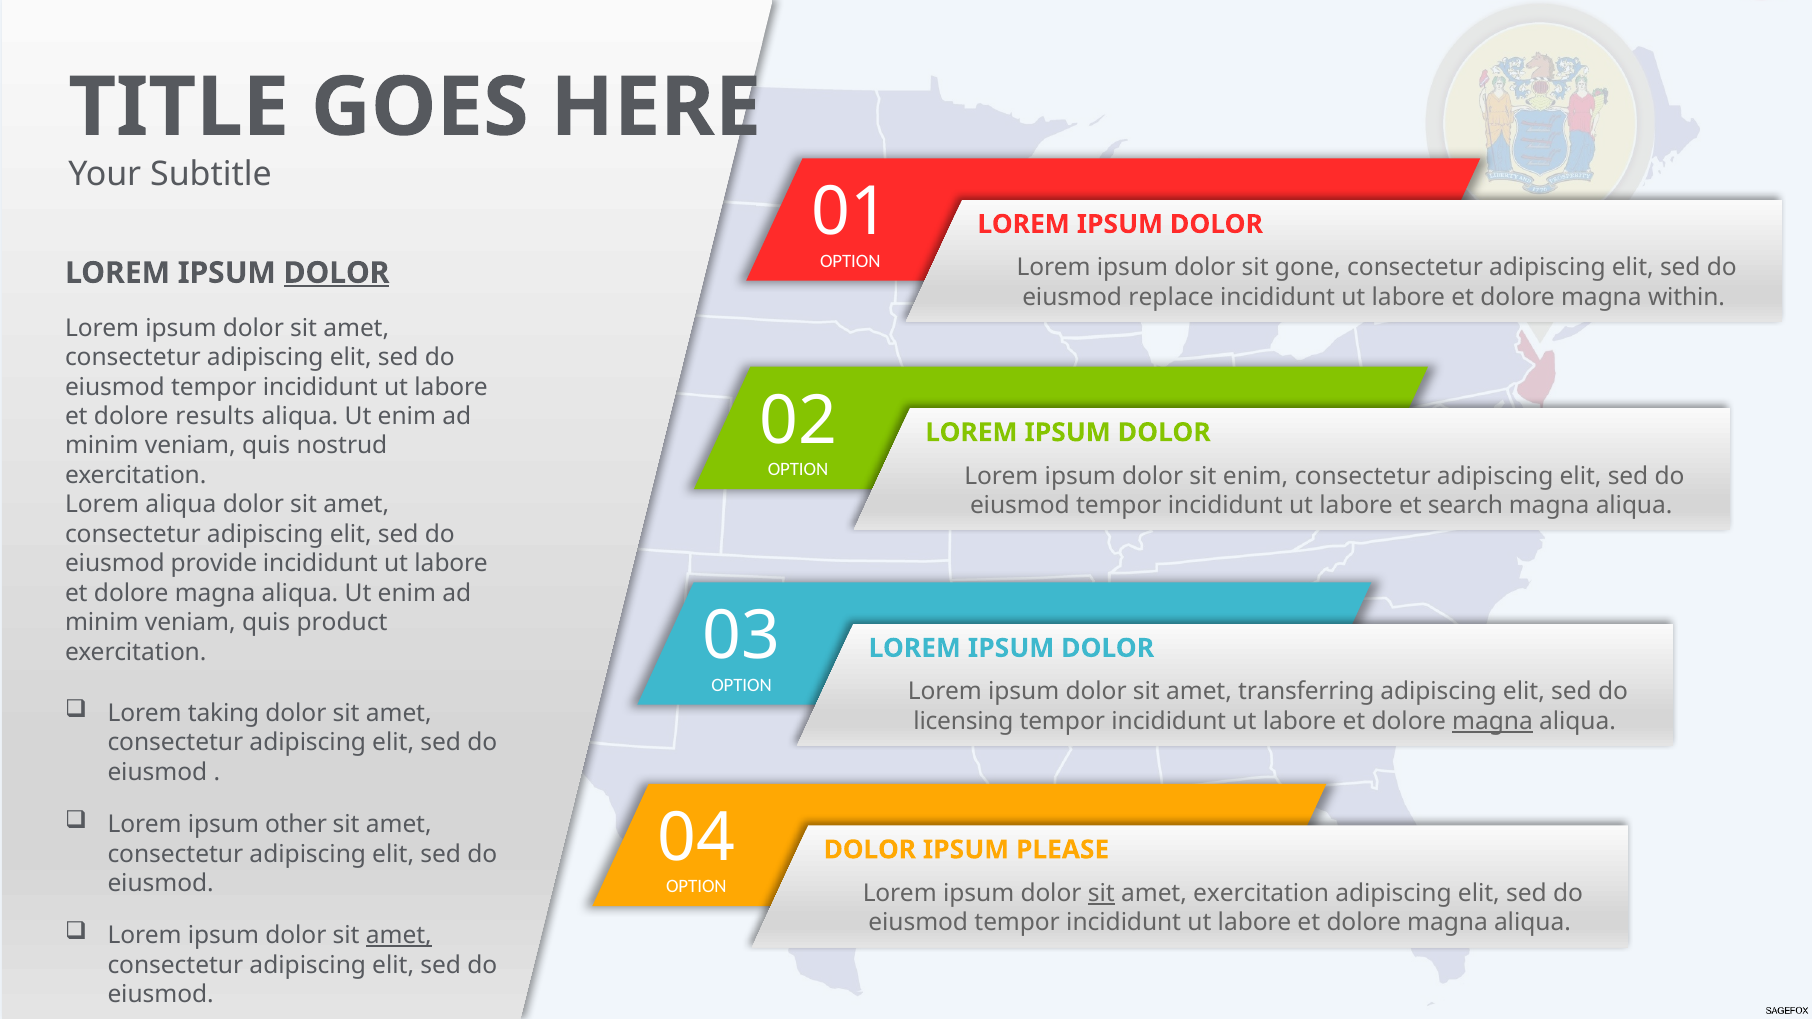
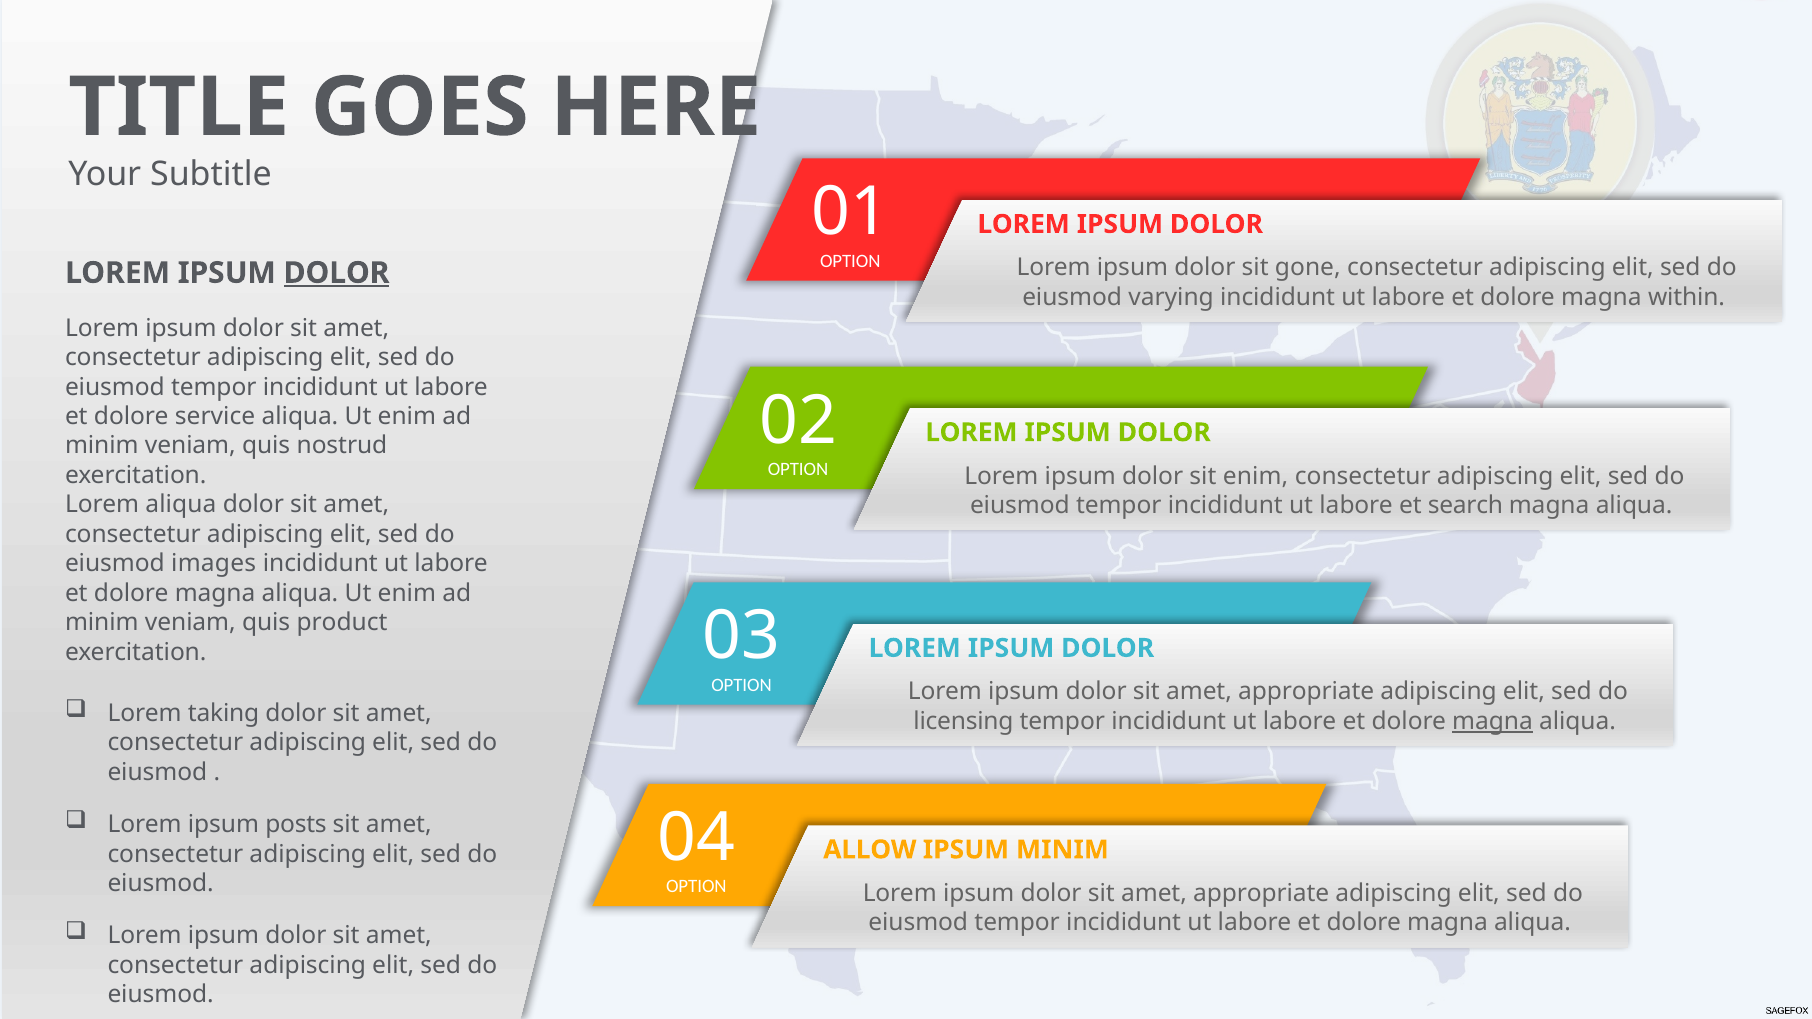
replace: replace -> varying
results: results -> service
provide: provide -> images
transferring at (1306, 692): transferring -> appropriate
other: other -> posts
DOLOR at (870, 850): DOLOR -> ALLOW
IPSUM PLEASE: PLEASE -> MINIM
sit at (1101, 894) underline: present -> none
exercitation at (1261, 894): exercitation -> appropriate
amet at (399, 936) underline: present -> none
